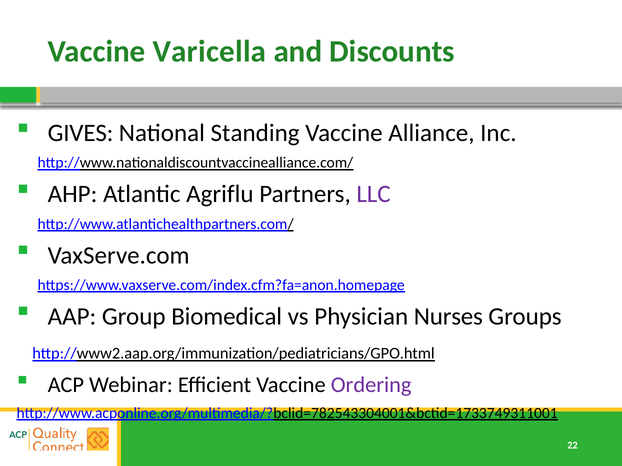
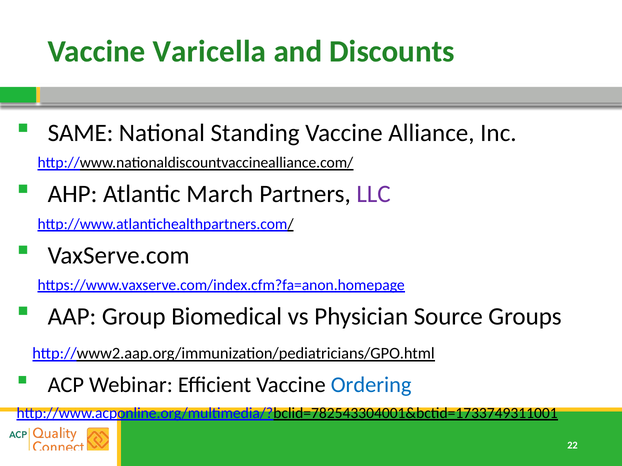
GIVES: GIVES -> SAME
Agriflu: Agriflu -> March
Nurses: Nurses -> Source
Ordering colour: purple -> blue
